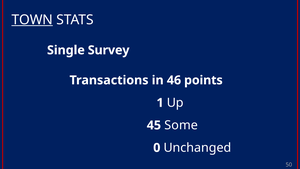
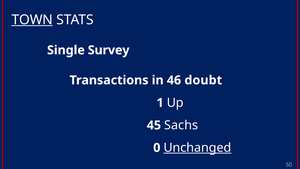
points: points -> doubt
Some: Some -> Sachs
Unchanged underline: none -> present
